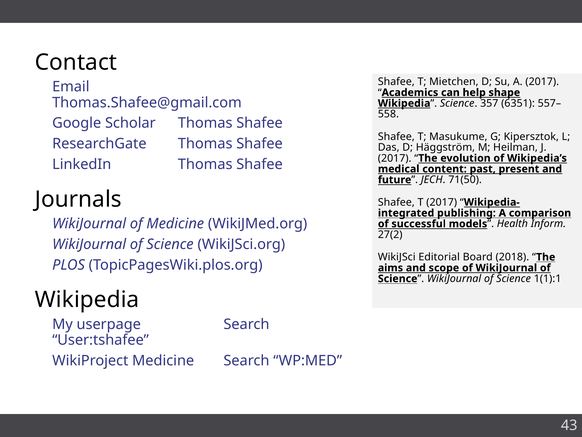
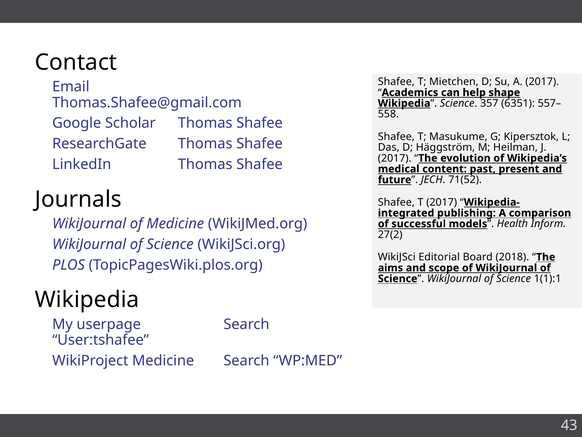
71(50: 71(50 -> 71(52
